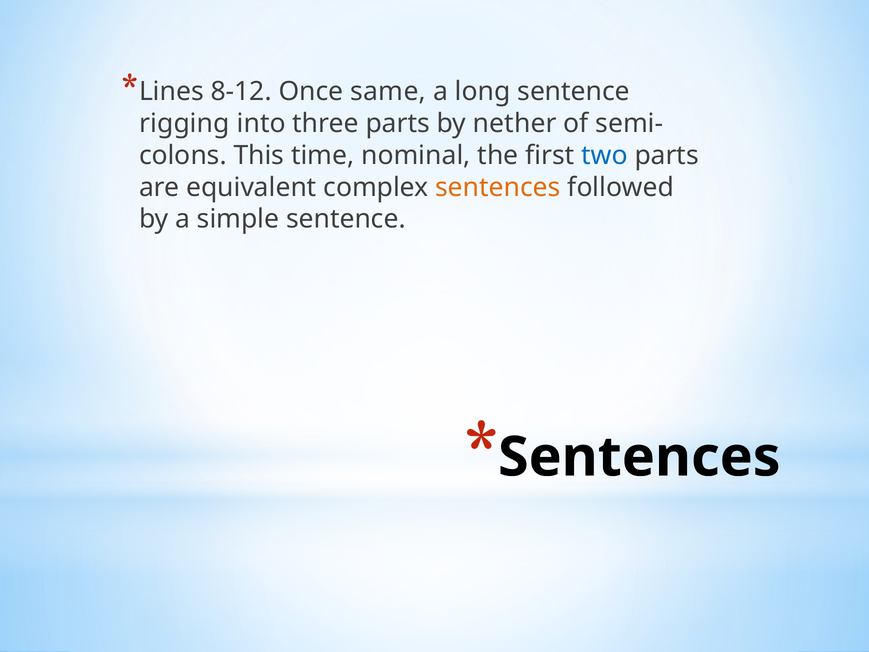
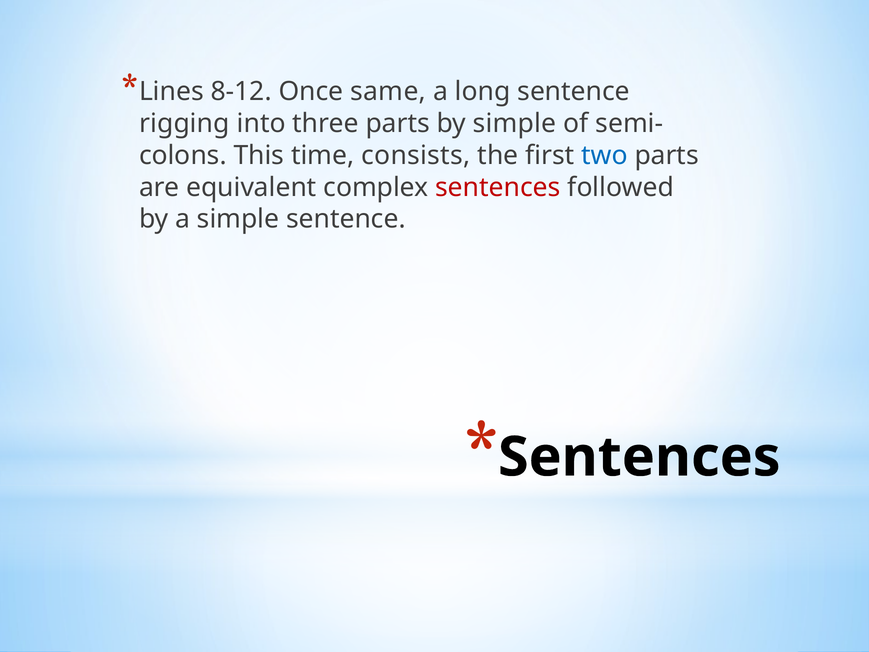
by nether: nether -> simple
nominal: nominal -> consists
sentences at (498, 187) colour: orange -> red
